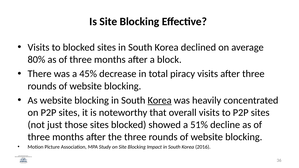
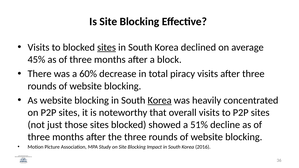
sites at (107, 47) underline: none -> present
80%: 80% -> 45%
45%: 45% -> 60%
